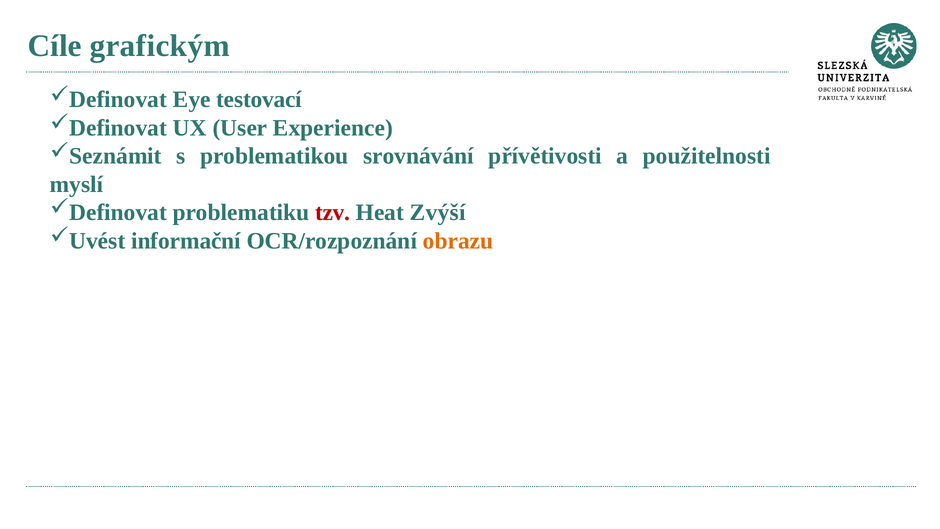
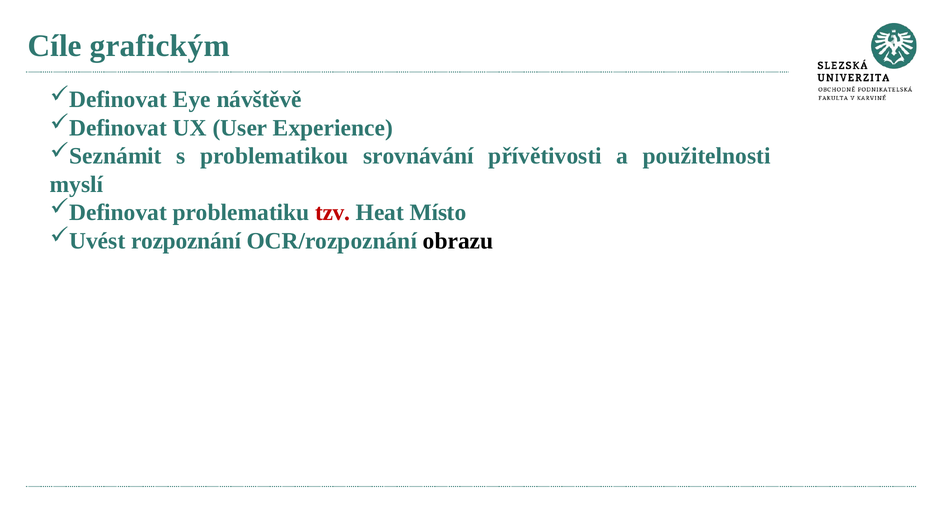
testovací: testovací -> návštěvě
Zvýší: Zvýší -> Místo
informační: informační -> rozpoznání
obrazu colour: orange -> black
